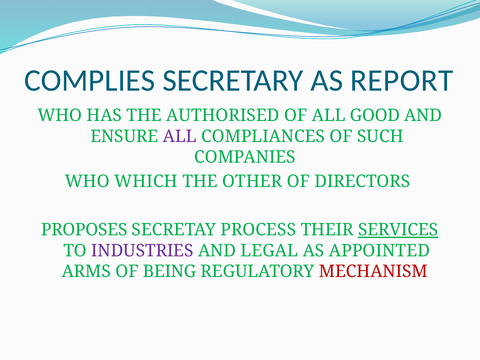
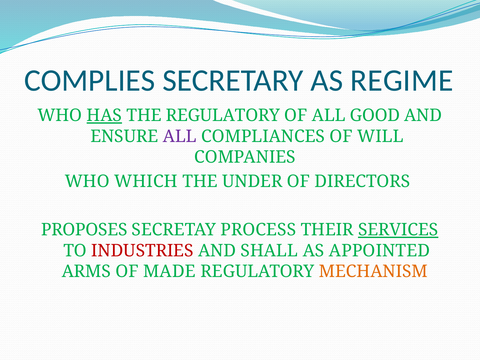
REPORT: REPORT -> REGIME
HAS underline: none -> present
THE AUTHORISED: AUTHORISED -> REGULATORY
SUCH: SUCH -> WILL
OTHER: OTHER -> UNDER
INDUSTRIES colour: purple -> red
LEGAL: LEGAL -> SHALL
BEING: BEING -> MADE
MECHANISM colour: red -> orange
